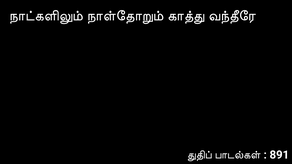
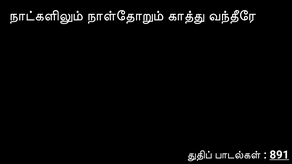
891 underline: none -> present
